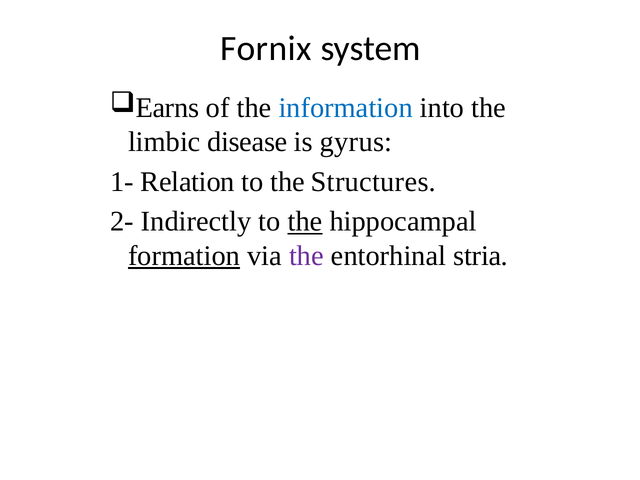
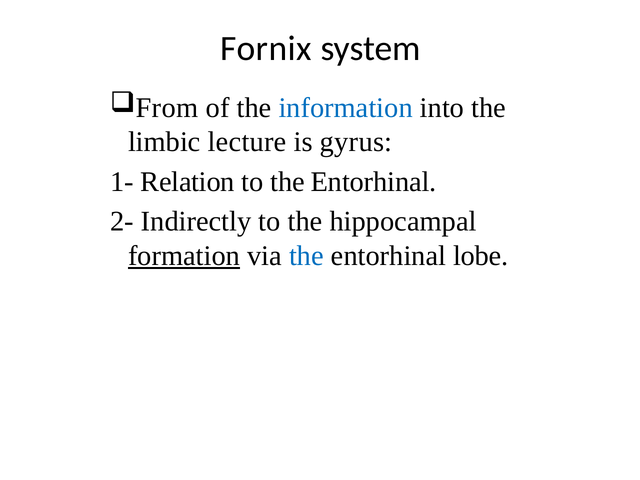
Earns: Earns -> From
disease: disease -> lecture
to the Structures: Structures -> Entorhinal
the at (305, 222) underline: present -> none
the at (306, 256) colour: purple -> blue
stria: stria -> lobe
